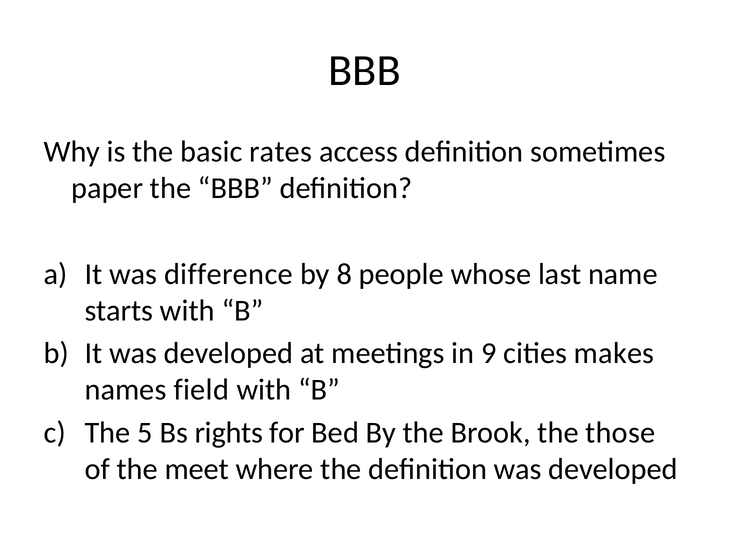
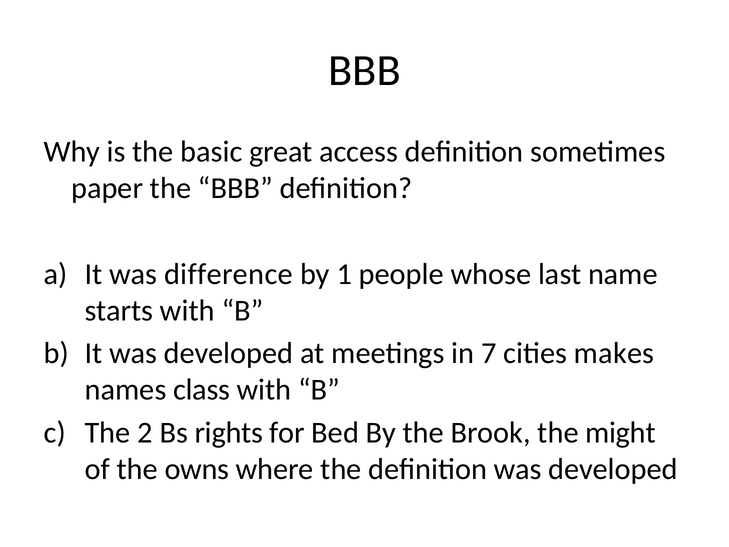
rates: rates -> great
8: 8 -> 1
9: 9 -> 7
field: field -> class
5: 5 -> 2
those: those -> might
meet: meet -> owns
